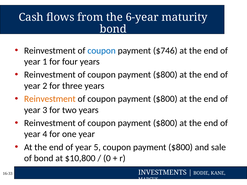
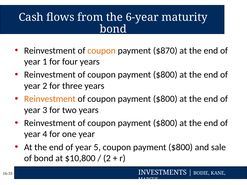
coupon at (102, 51) colour: blue -> orange
$746: $746 -> $870
0 at (107, 158): 0 -> 2
